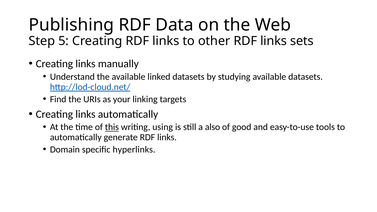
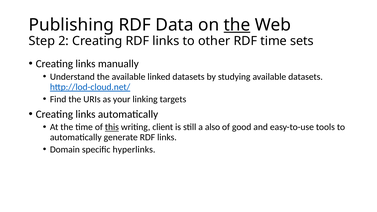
the at (237, 25) underline: none -> present
5: 5 -> 2
other RDF links: links -> time
using: using -> client
